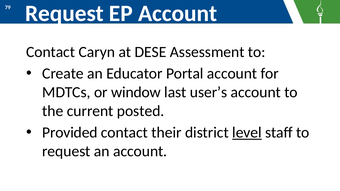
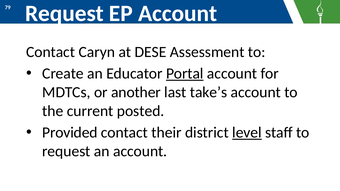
Portal underline: none -> present
window: window -> another
user’s: user’s -> take’s
